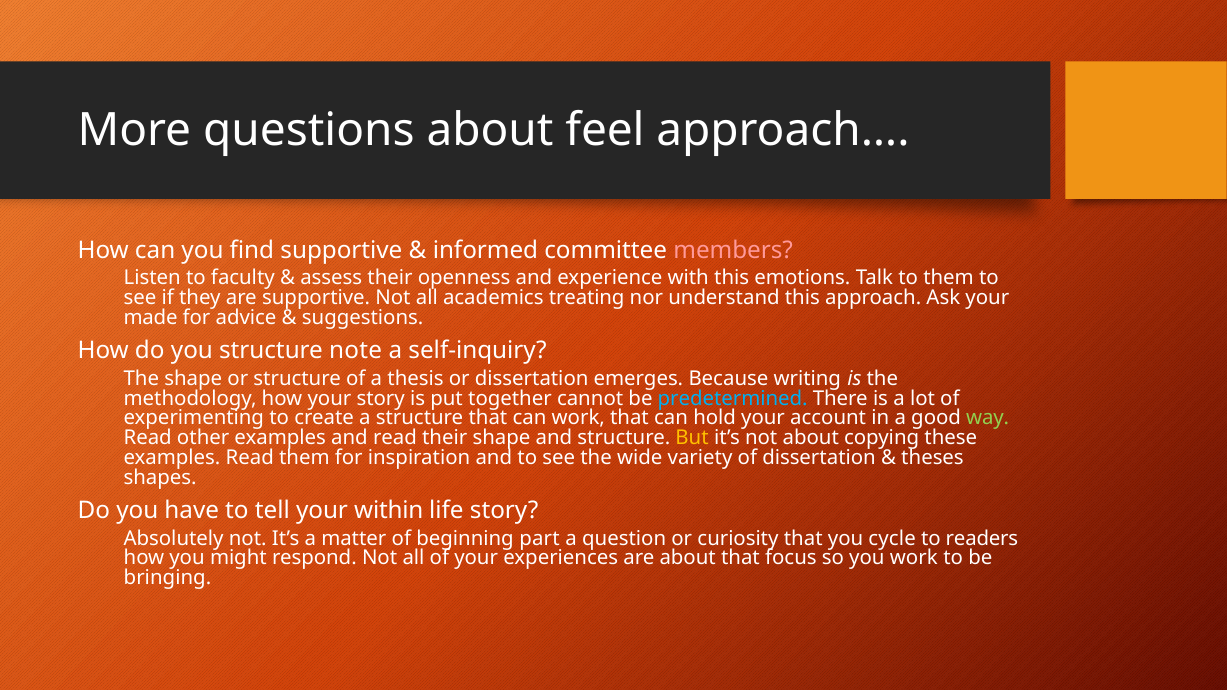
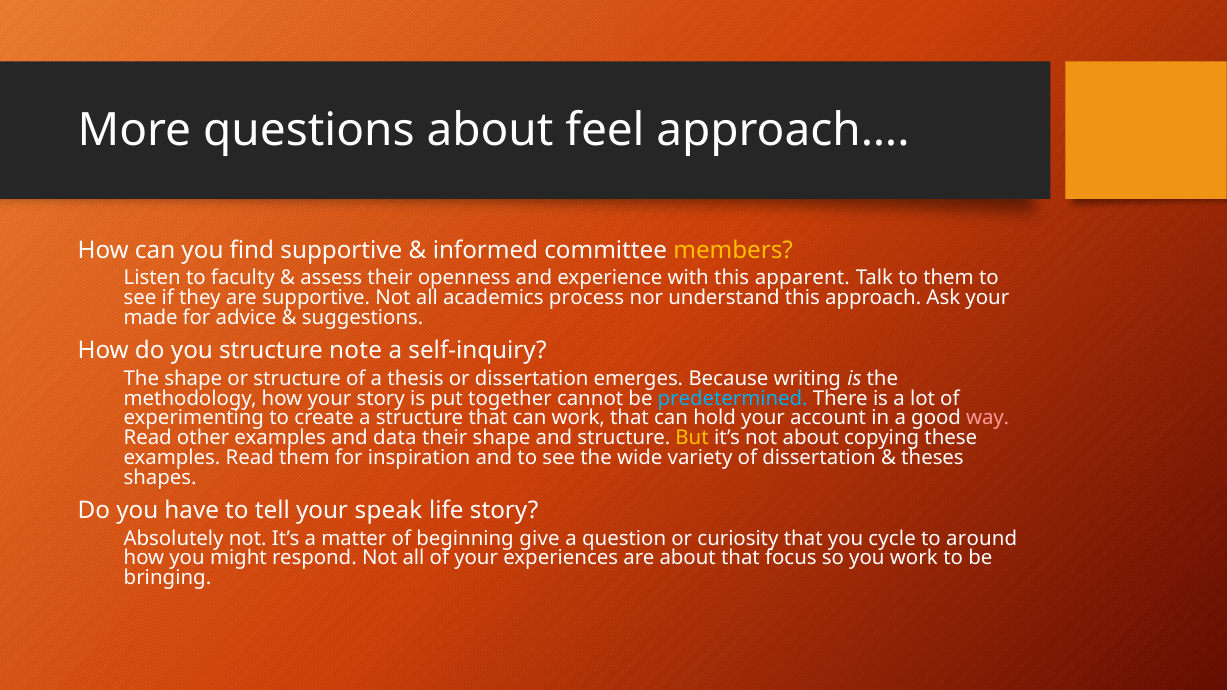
members colour: pink -> yellow
emotions: emotions -> apparent
treating: treating -> process
way colour: light green -> pink
and read: read -> data
within: within -> speak
part: part -> give
readers: readers -> around
